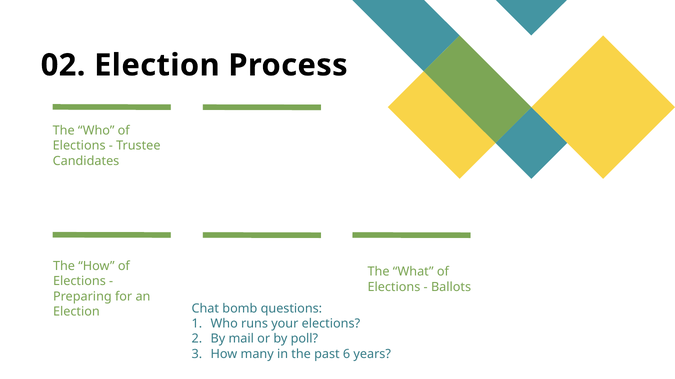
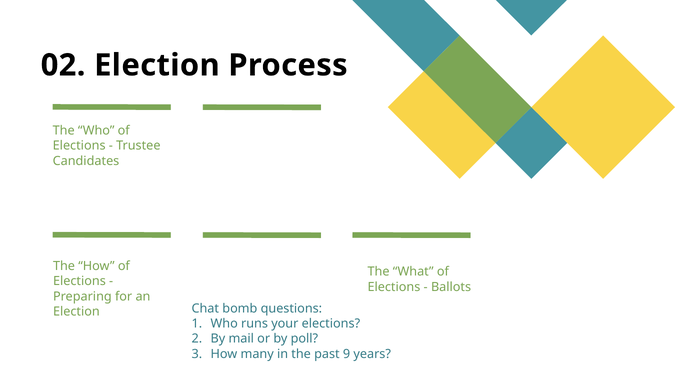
6: 6 -> 9
